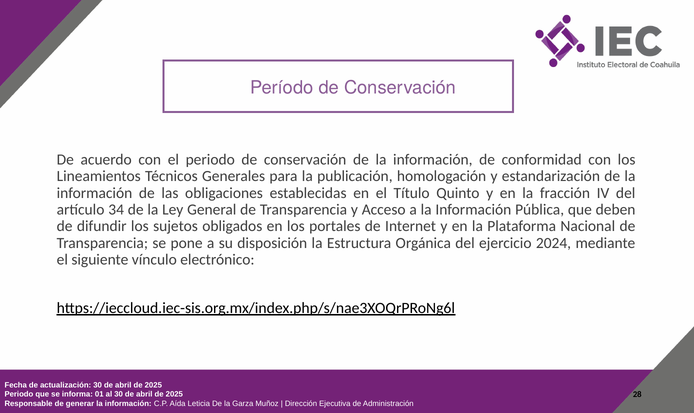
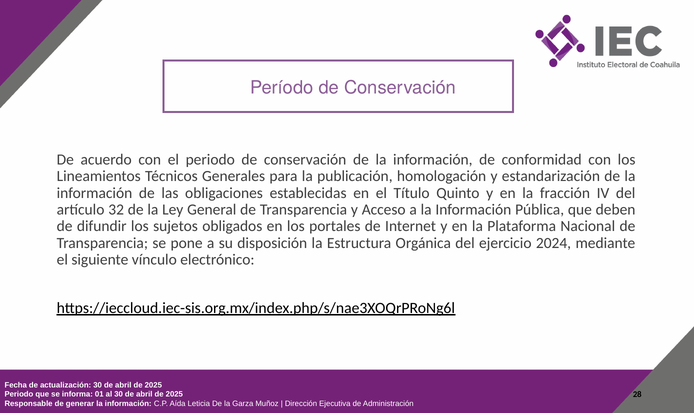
34: 34 -> 32
